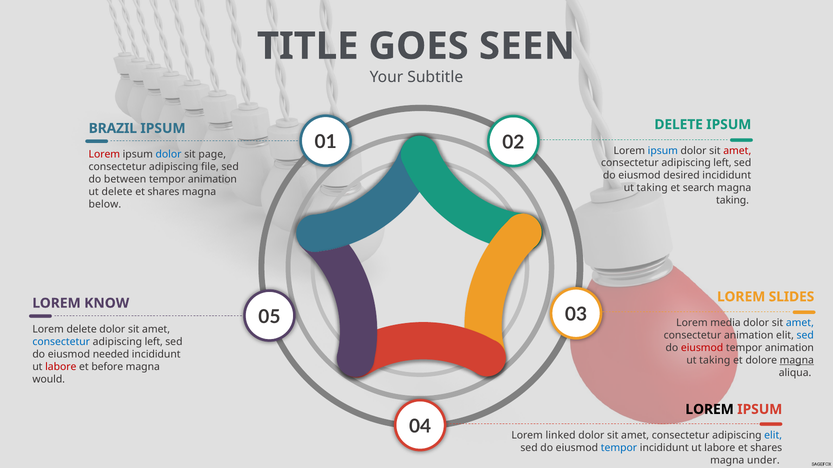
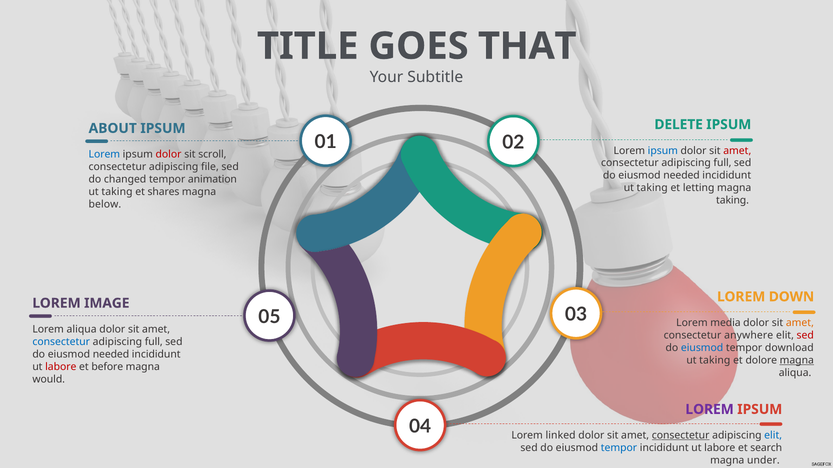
SEEN: SEEN -> THAT
BRAZIL: BRAZIL -> ABOUT
Lorem at (104, 155) colour: red -> blue
dolor at (169, 155) colour: blue -> red
page: page -> scroll
left at (722, 163): left -> full
desired at (682, 176): desired -> needed
between: between -> changed
search: search -> letting
delete at (117, 192): delete -> taking
SLIDES: SLIDES -> DOWN
KNOW: KNOW -> IMAGE
amet at (800, 323) colour: blue -> orange
Lorem delete: delete -> aliqua
consectetur animation: animation -> anywhere
sed at (805, 336) colour: blue -> red
left at (154, 342): left -> full
eiusmod at (702, 348) colour: red -> blue
animation at (789, 348): animation -> download
LOREM at (710, 410) colour: black -> purple
consectetur at (681, 436) underline: none -> present
labore et shares: shares -> search
